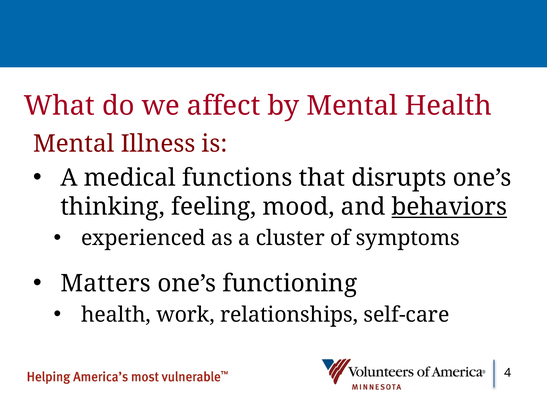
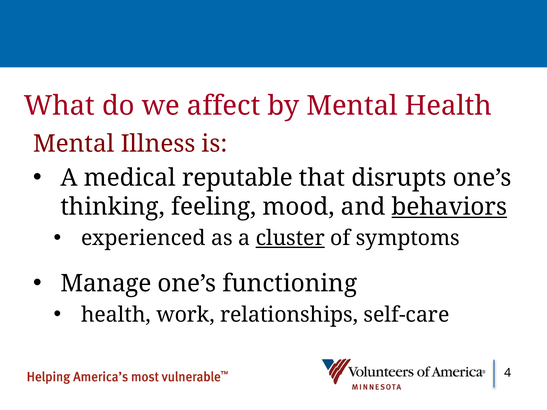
functions: functions -> reputable
cluster underline: none -> present
Matters: Matters -> Manage
